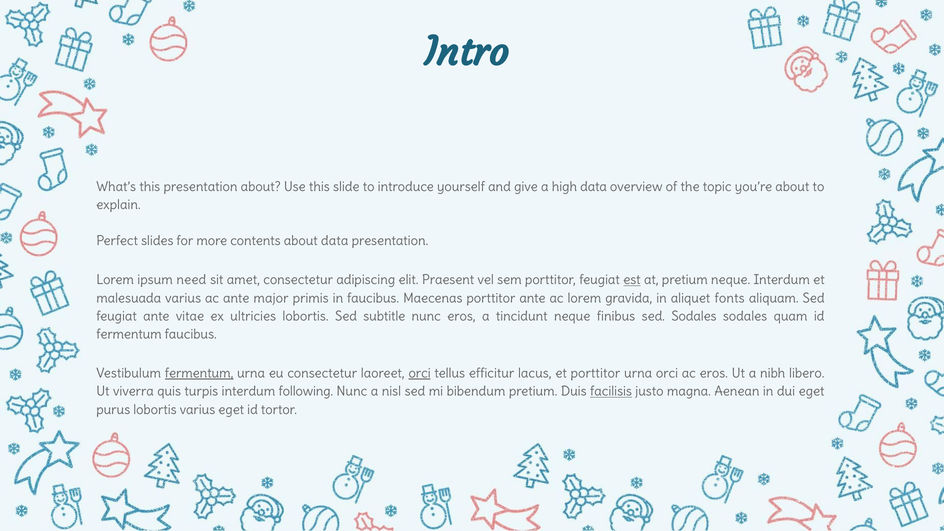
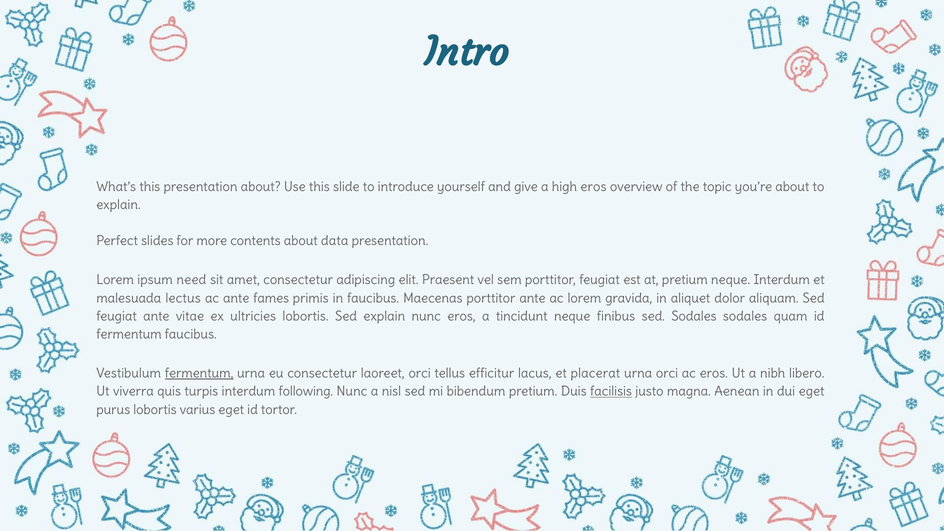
high data: data -> eros
est underline: present -> none
malesuada varius: varius -> lectus
major: major -> fames
fonts: fonts -> dolor
Sed subtitle: subtitle -> explain
orci at (420, 373) underline: present -> none
et porttitor: porttitor -> placerat
